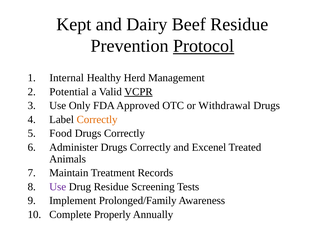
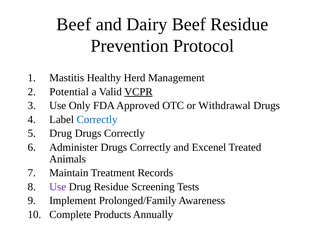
Kept at (74, 24): Kept -> Beef
Protocol underline: present -> none
Internal: Internal -> Mastitis
Correctly at (97, 119) colour: orange -> blue
Food at (61, 133): Food -> Drug
Properly: Properly -> Products
